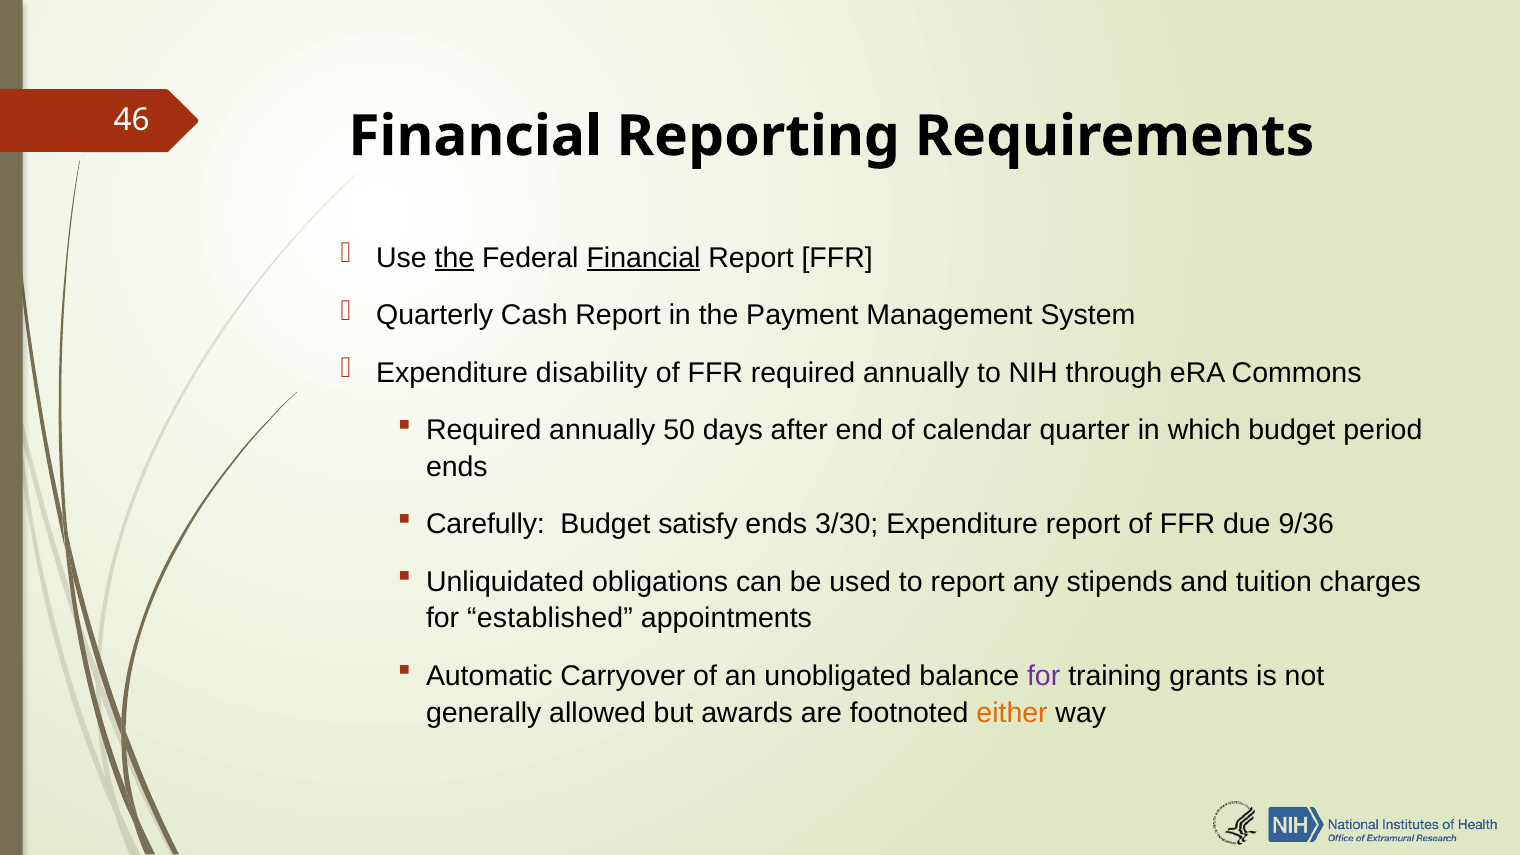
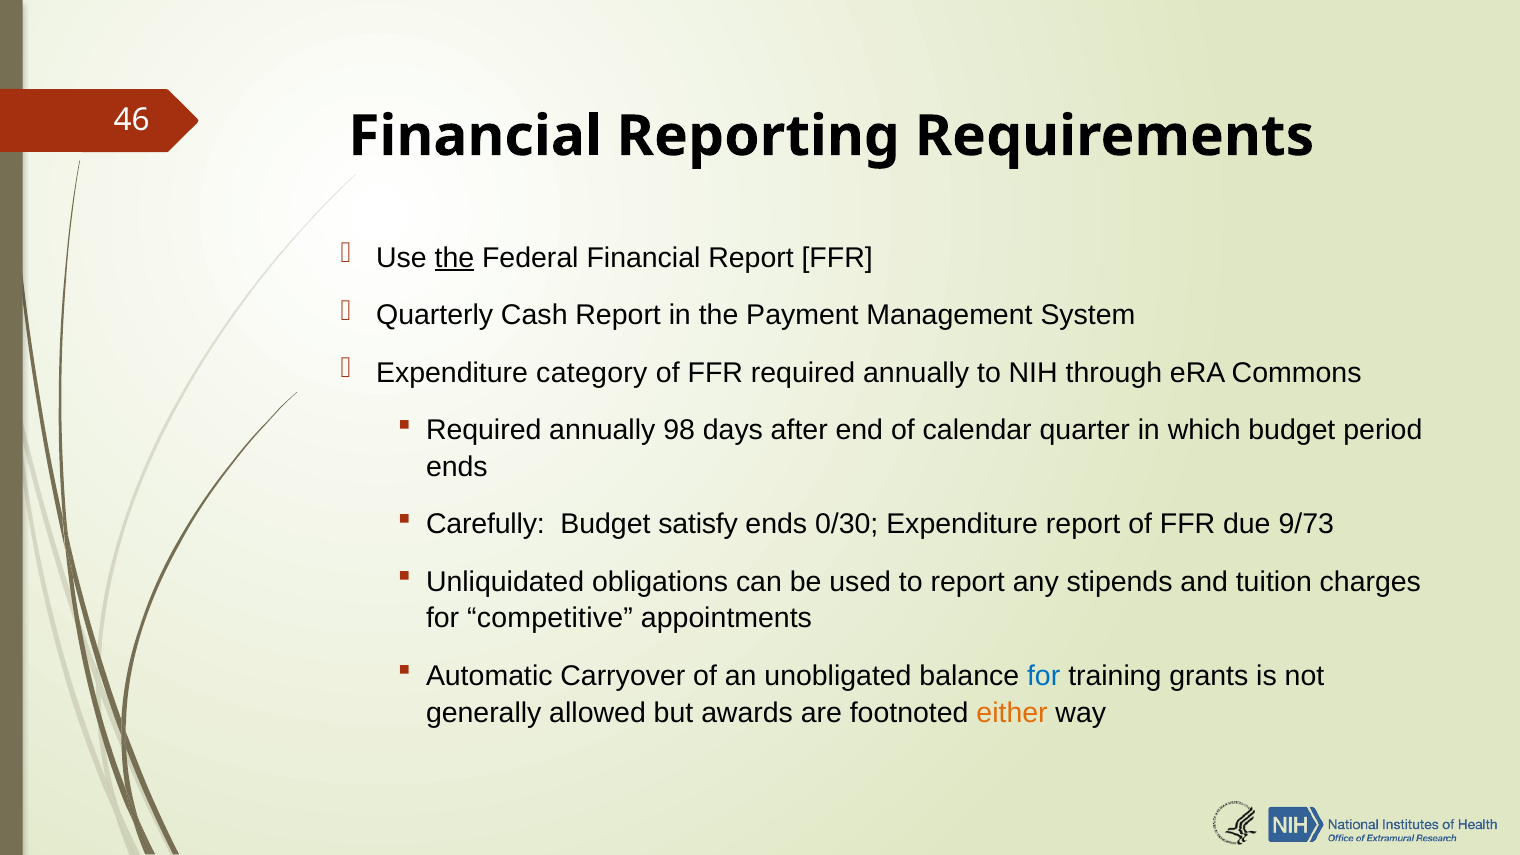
Financial at (643, 258) underline: present -> none
disability: disability -> category
50: 50 -> 98
3/30: 3/30 -> 0/30
9/36: 9/36 -> 9/73
established: established -> competitive
for at (1044, 676) colour: purple -> blue
